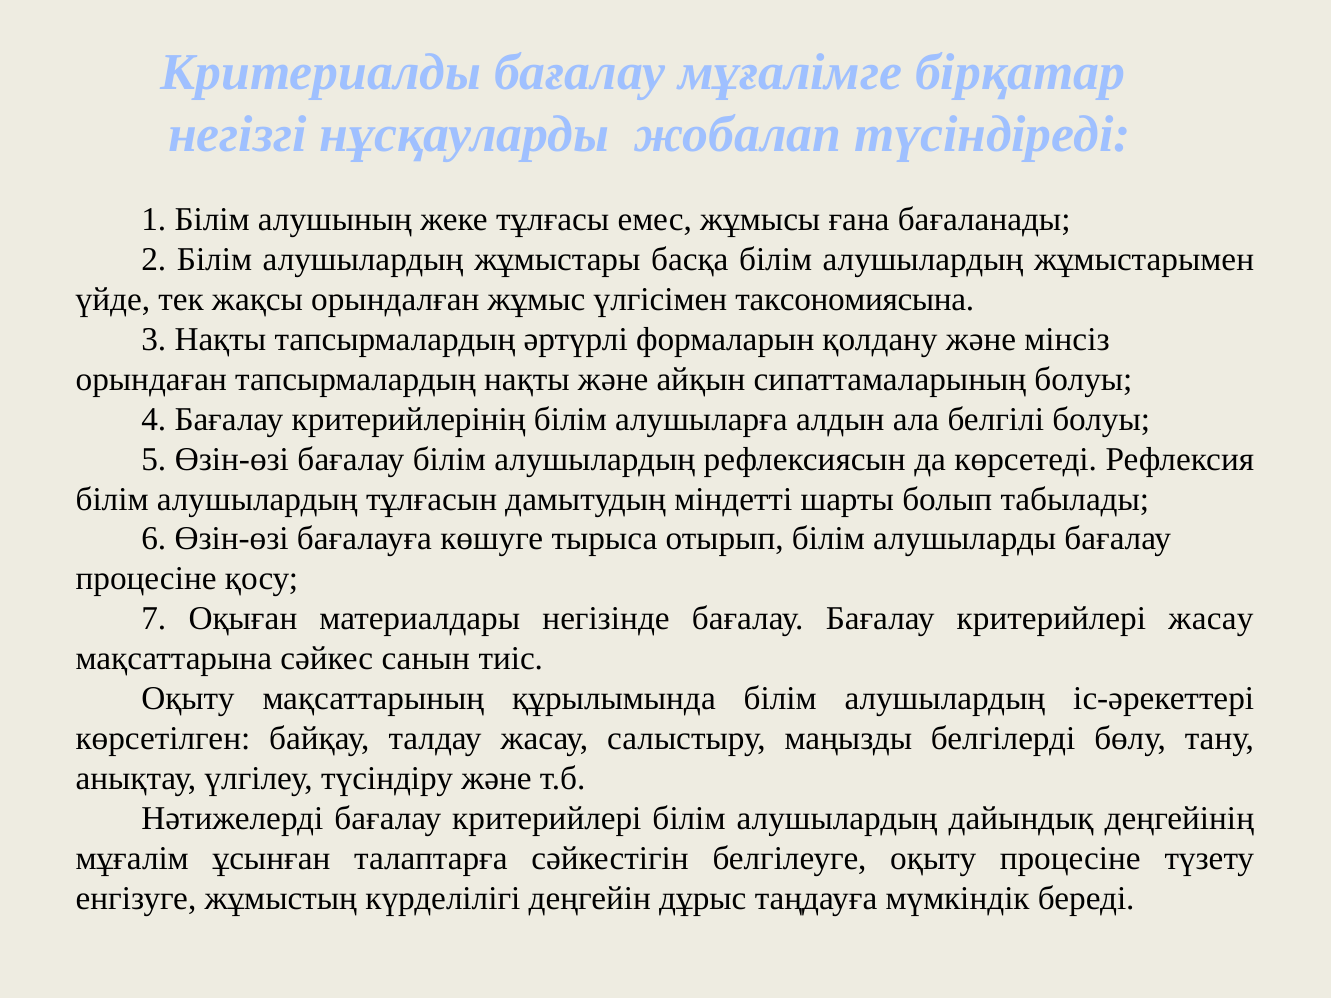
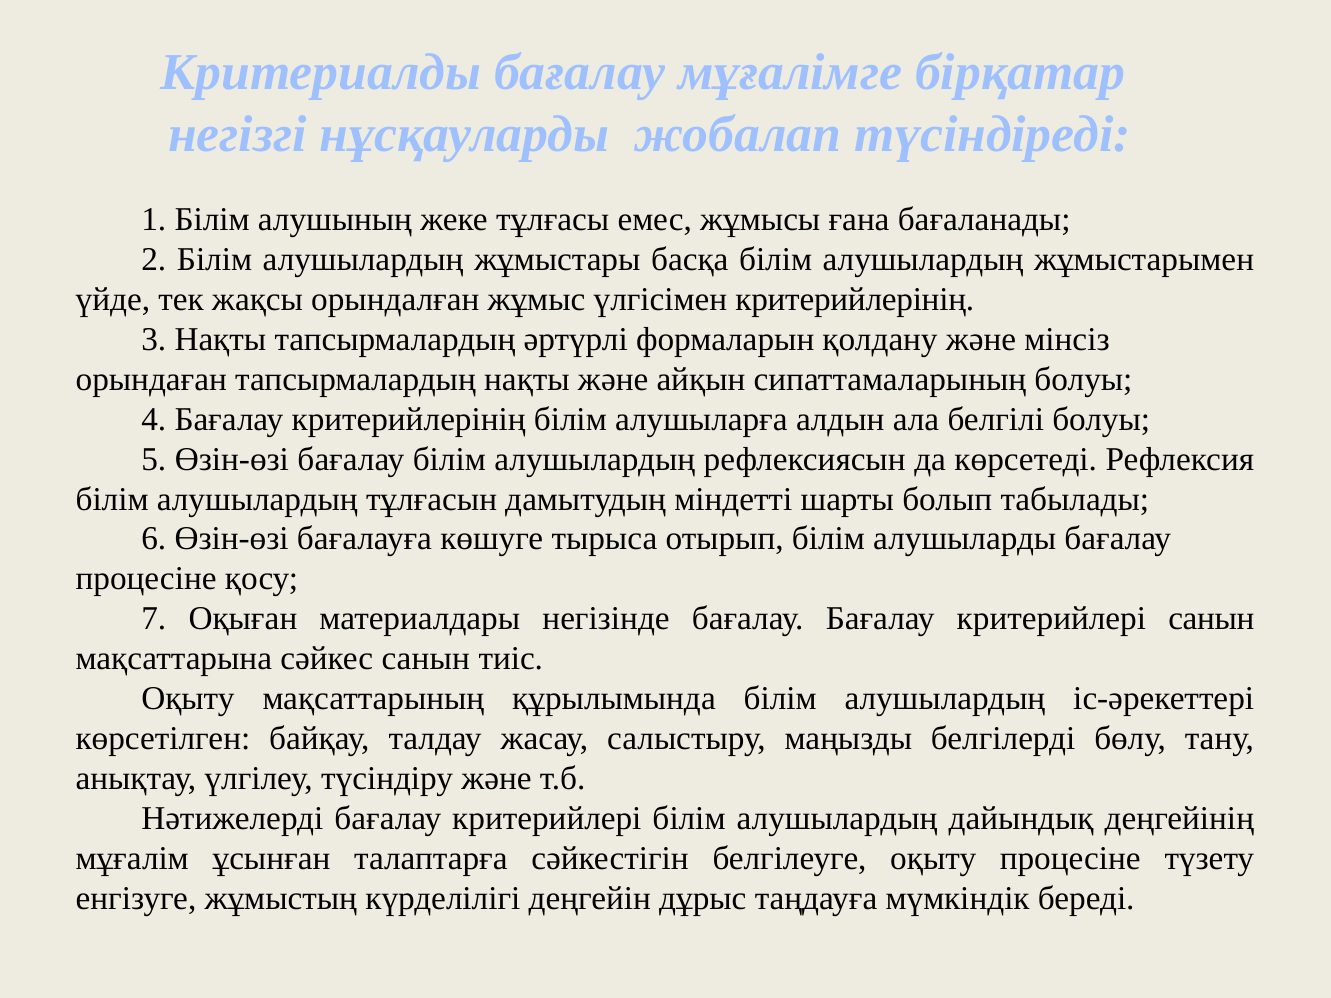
үлгісімен таксономиясына: таксономиясына -> критерийлерінің
критерийлері жасау: жасау -> санын
